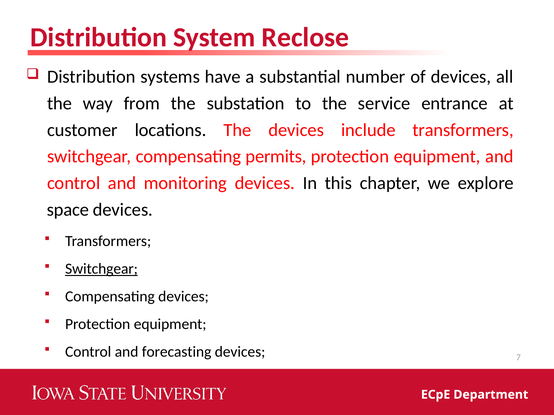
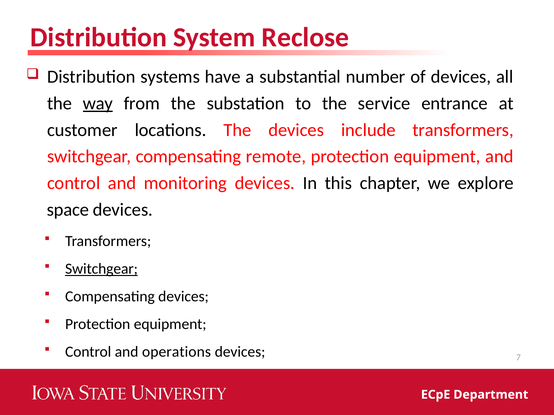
way underline: none -> present
permits: permits -> remote
forecasting: forecasting -> operations
